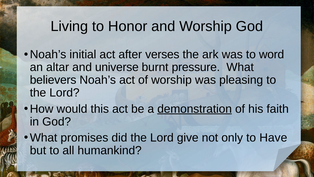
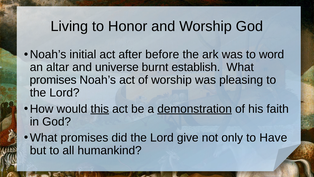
verses: verses -> before
pressure: pressure -> establish
believers at (53, 80): believers -> promises
this underline: none -> present
